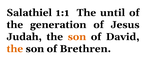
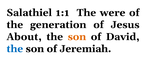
until: until -> were
Judah: Judah -> About
the at (15, 49) colour: orange -> blue
Brethren: Brethren -> Jeremiah
